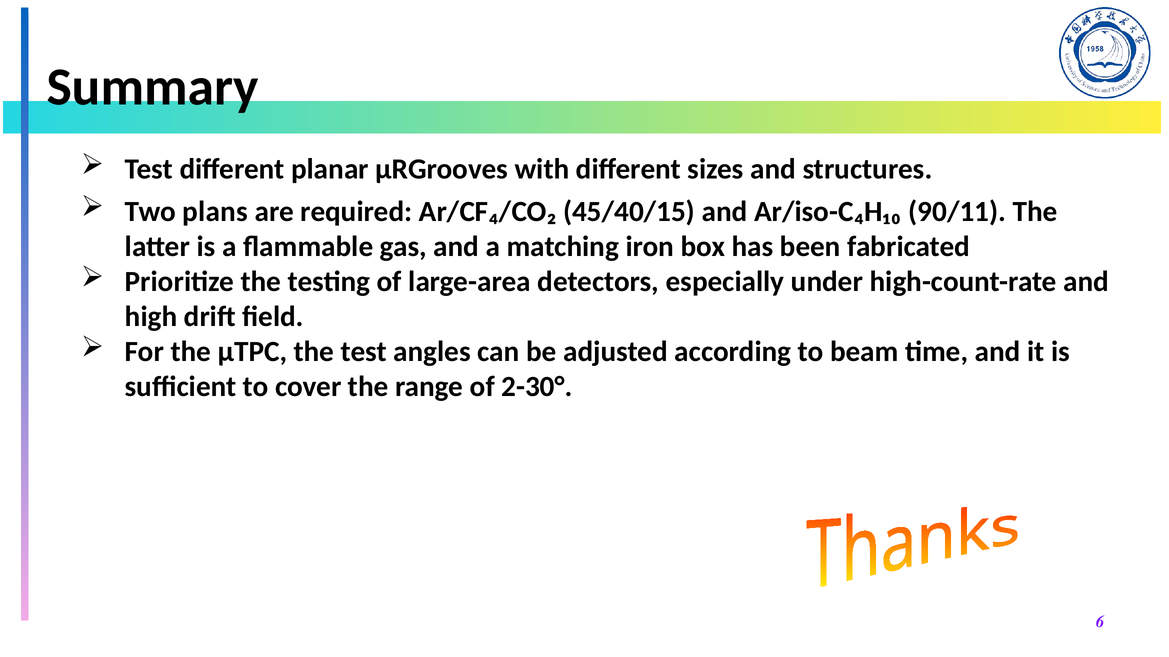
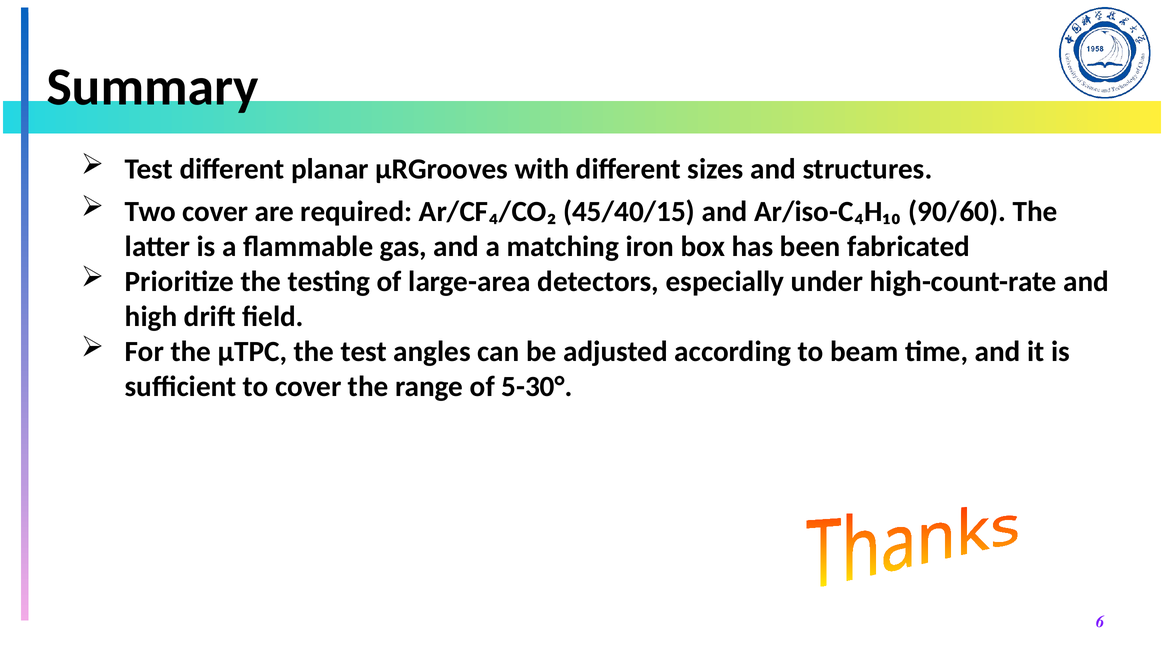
Two plans: plans -> cover
90/11: 90/11 -> 90/60
2-30°: 2-30° -> 5-30°
